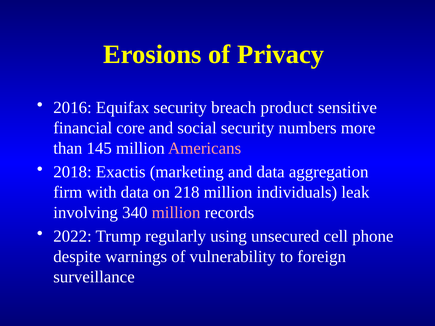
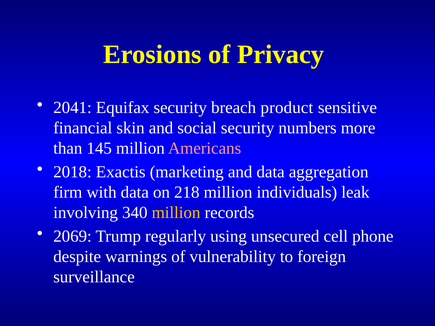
2016: 2016 -> 2041
core: core -> skin
million at (176, 213) colour: pink -> yellow
2022: 2022 -> 2069
